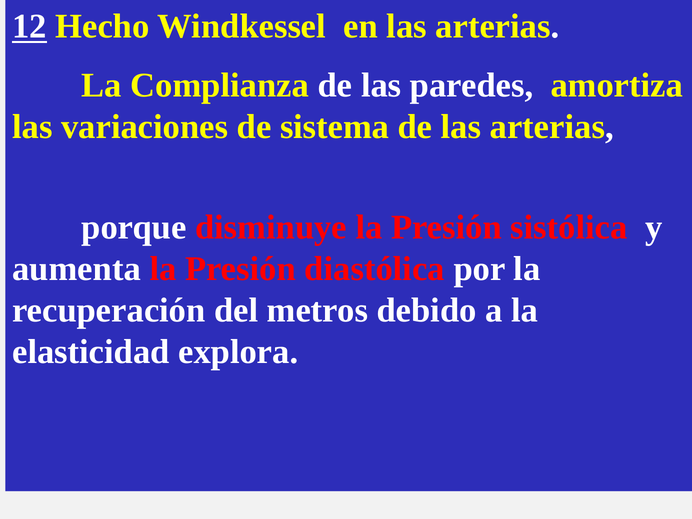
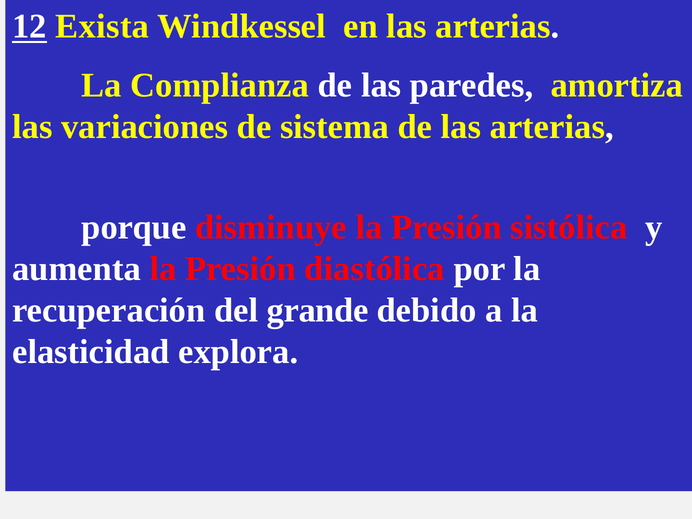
Hecho: Hecho -> Exista
metros: metros -> grande
